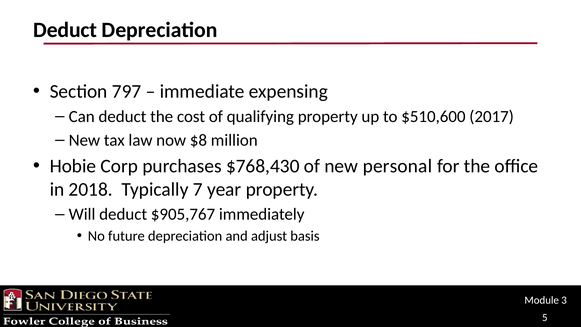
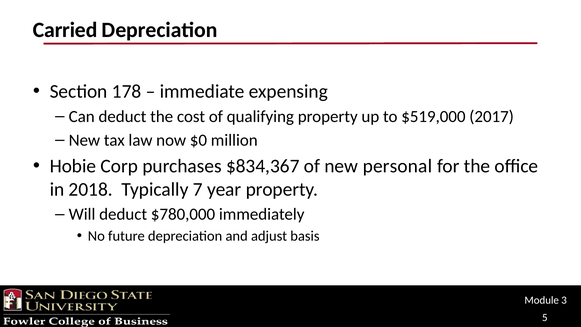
Deduct at (65, 30): Deduct -> Carried
797: 797 -> 178
$510,600: $510,600 -> $519,000
$8: $8 -> $0
$768,430: $768,430 -> $834,367
$905,767: $905,767 -> $780,000
